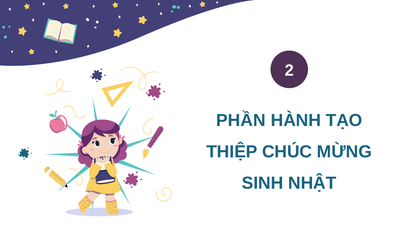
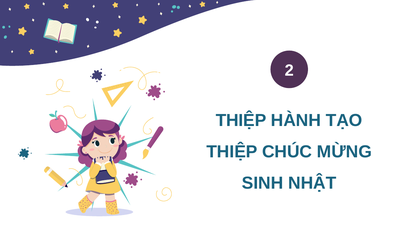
PHẦN at (241, 120): PHẦN -> THIỆP
